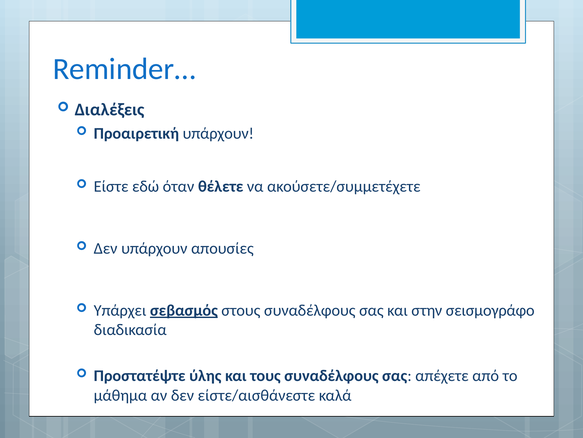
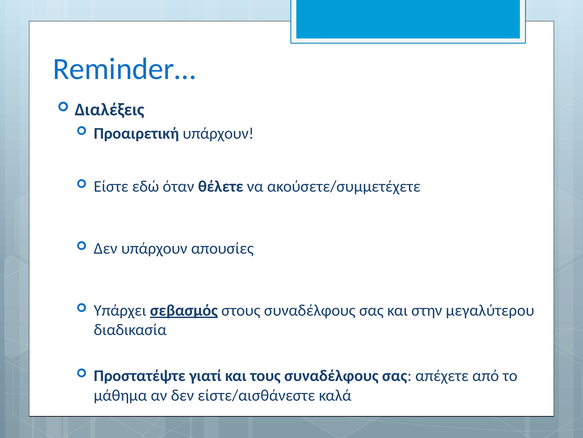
σεισμογράφο: σεισμογράφο -> μεγαλύτερου
ύλης: ύλης -> γιατί
